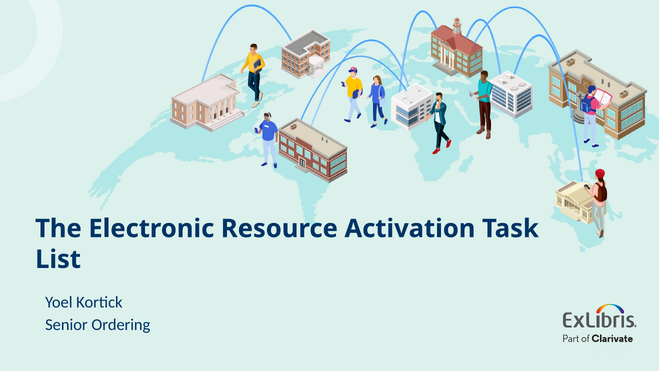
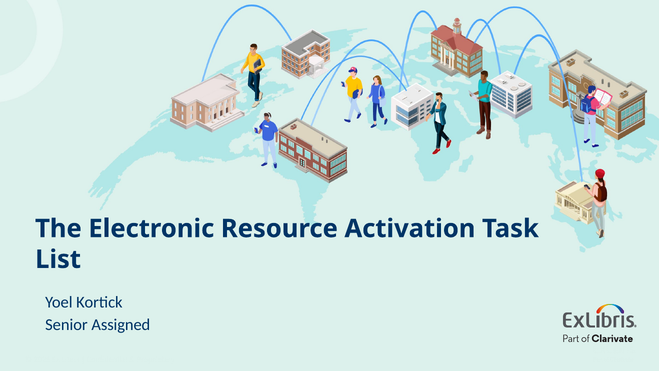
Ordering: Ordering -> Assigned
